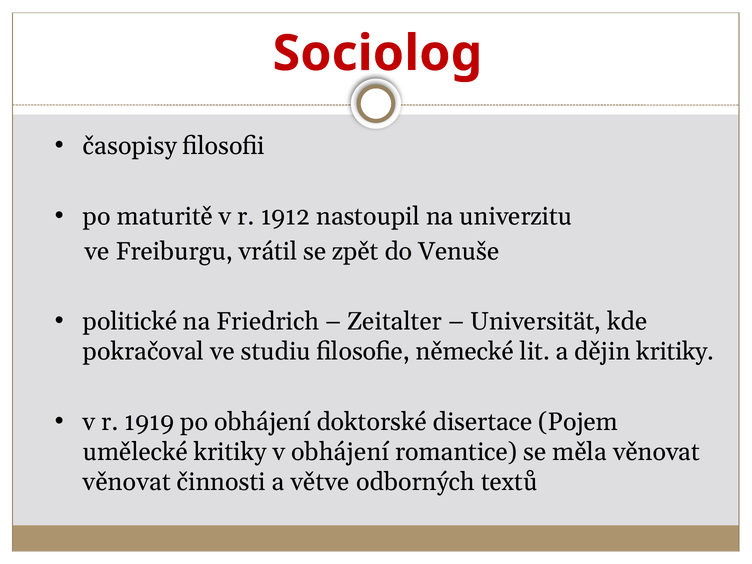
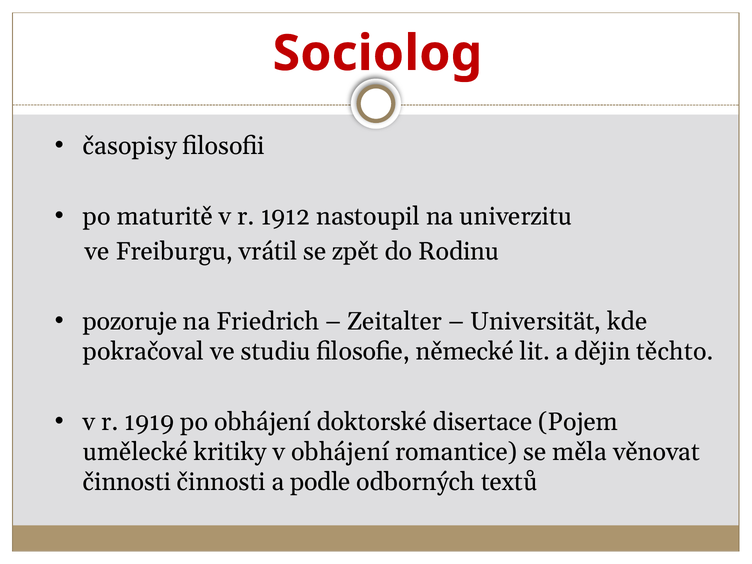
Venuše: Venuše -> Rodinu
politické: politické -> pozoruje
dějin kritiky: kritiky -> těchto
věnovat at (127, 482): věnovat -> činnosti
větve: větve -> podle
